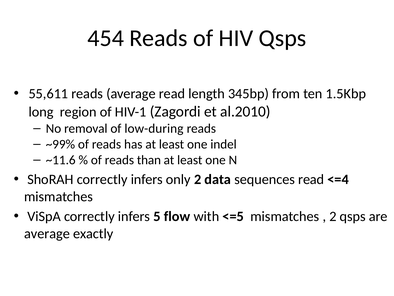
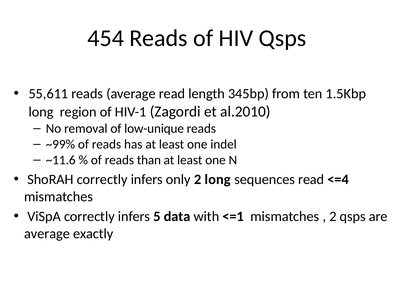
low-during: low-during -> low-unique
2 data: data -> long
flow: flow -> data
<=5: <=5 -> <=1
